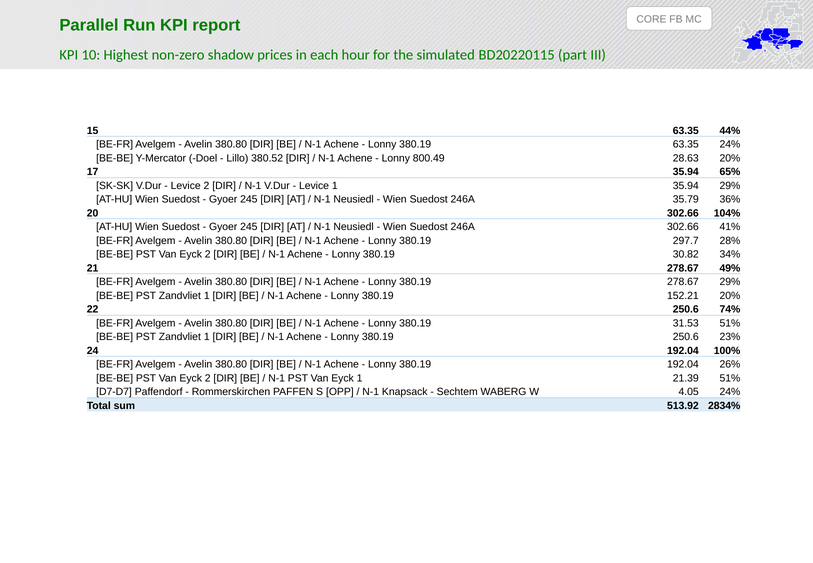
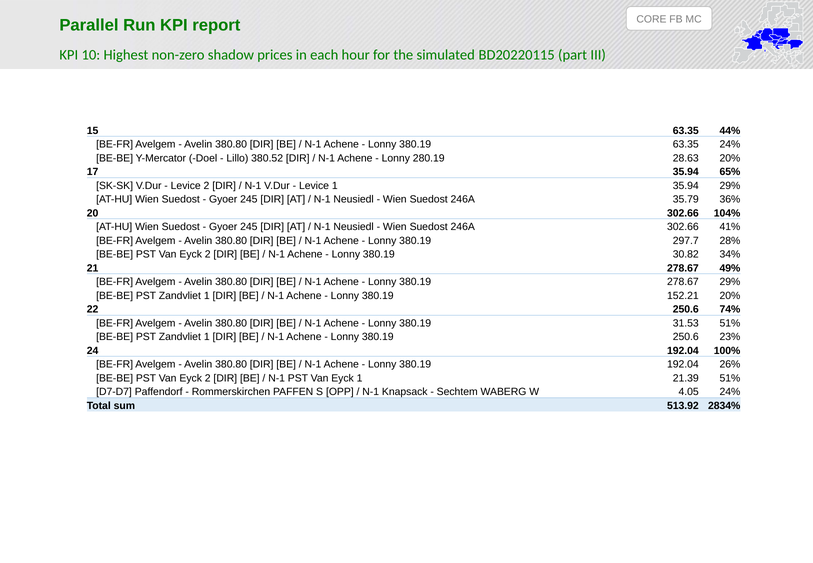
800.49: 800.49 -> 280.19
